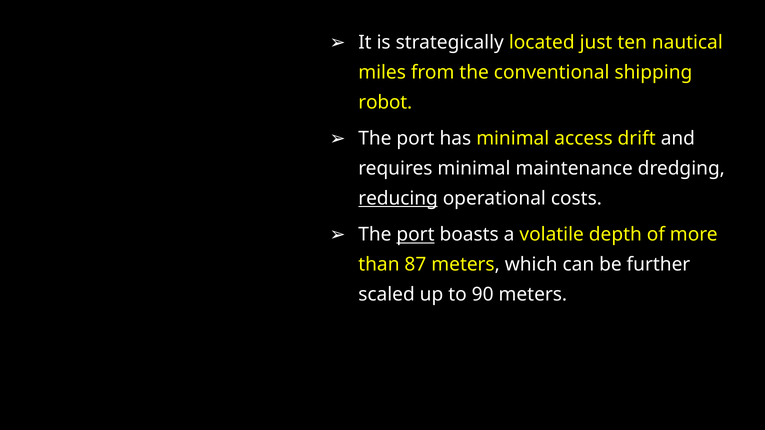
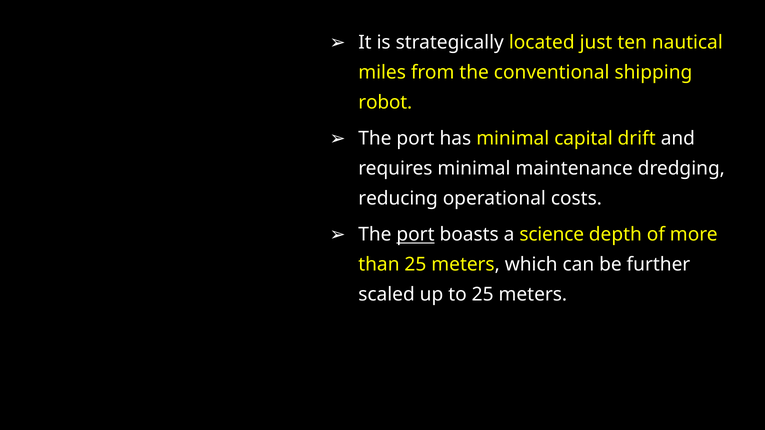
access: access -> capital
reducing underline: present -> none
volatile: volatile -> science
than 87: 87 -> 25
to 90: 90 -> 25
